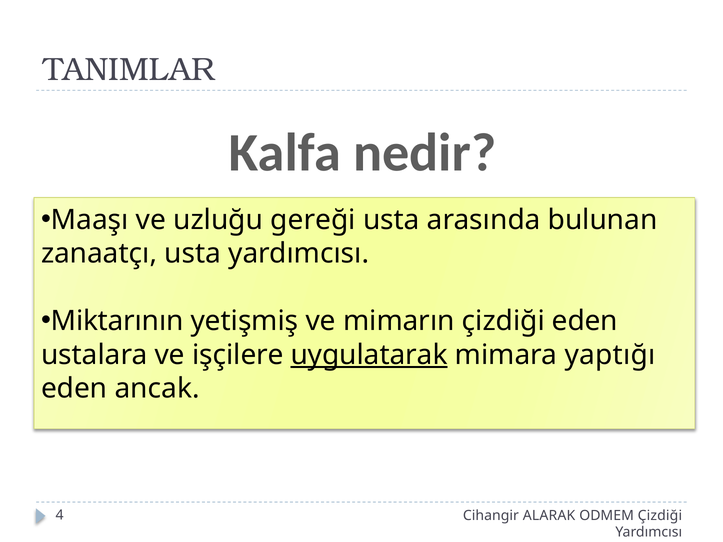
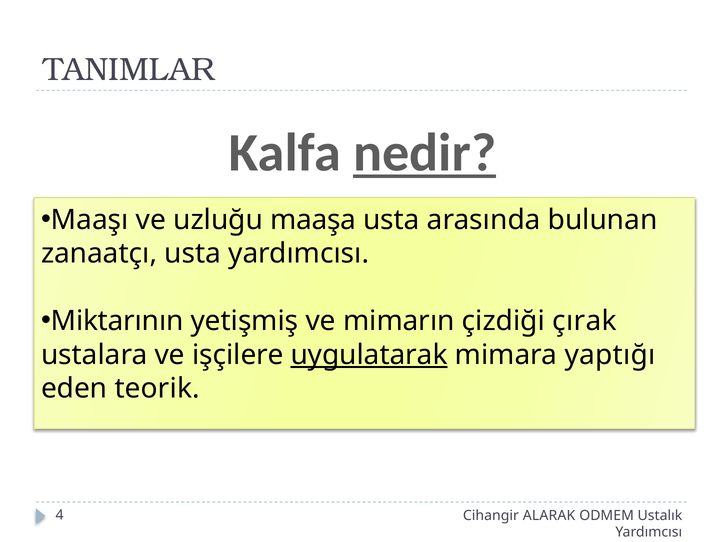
nedir underline: none -> present
gereği: gereği -> maaşa
çizdiği eden: eden -> çırak
ancak: ancak -> teorik
ODMEM Çizdiği: Çizdiği -> Ustalık
